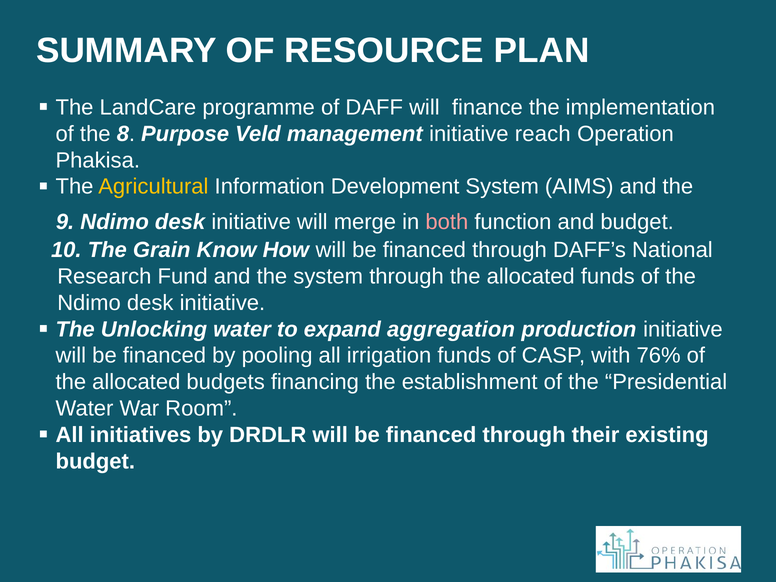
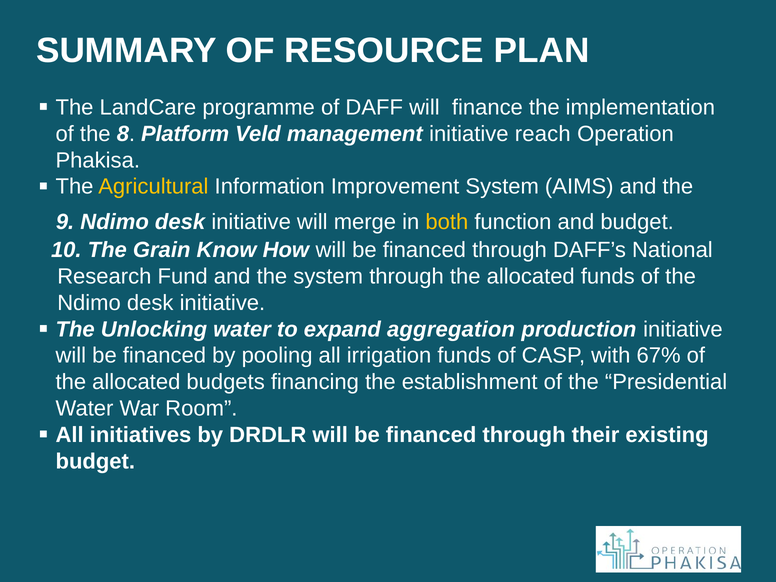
Purpose: Purpose -> Platform
Development: Development -> Improvement
both colour: pink -> yellow
76%: 76% -> 67%
